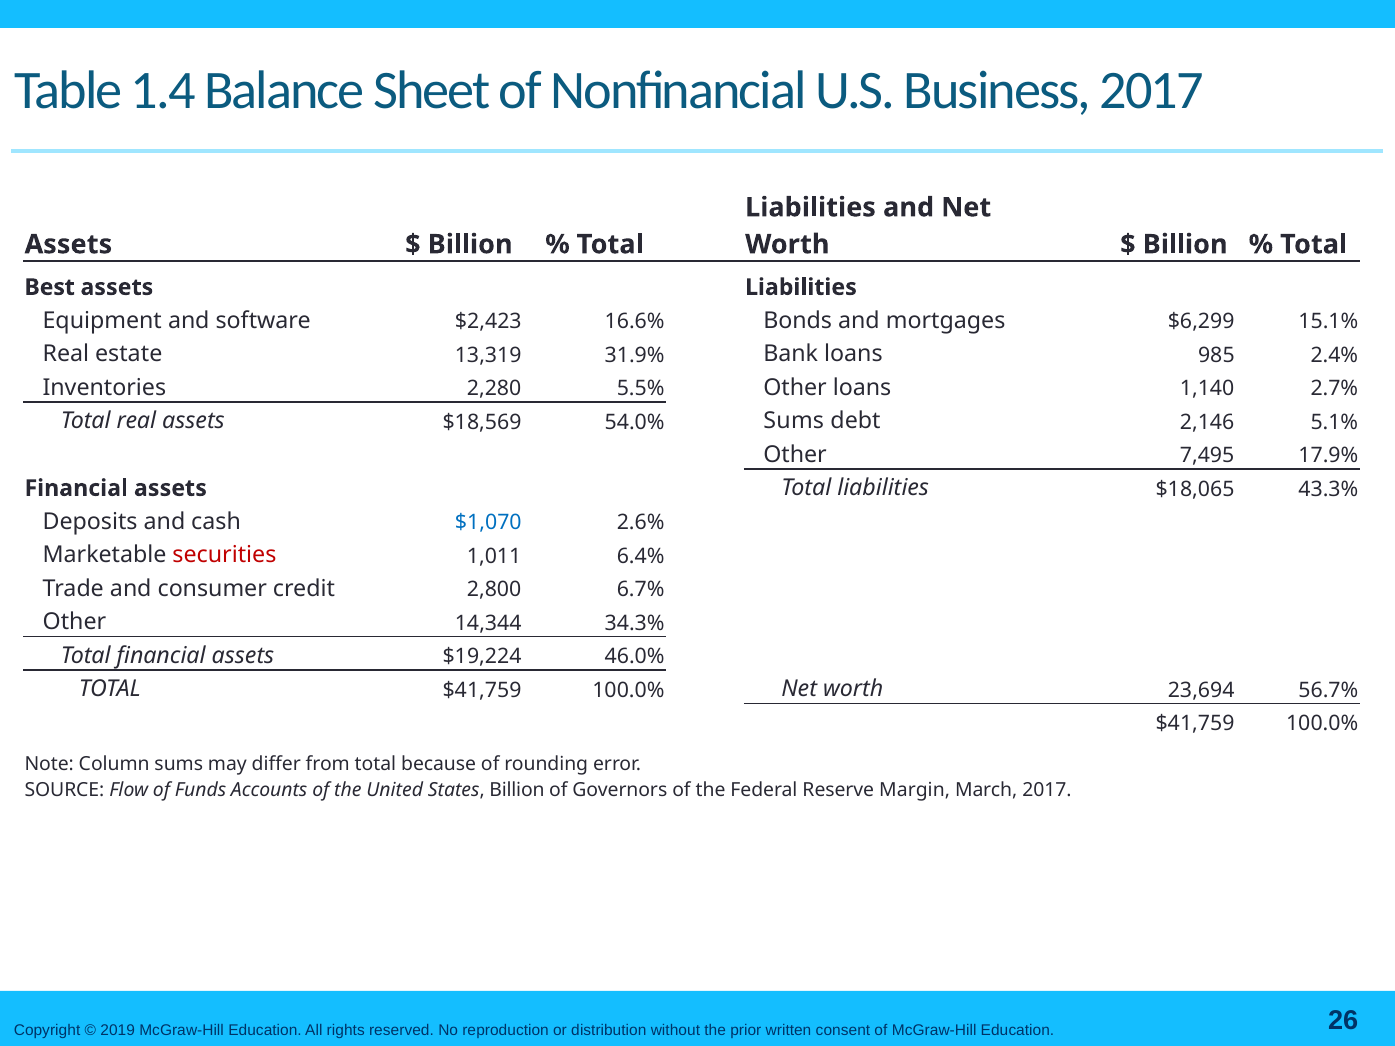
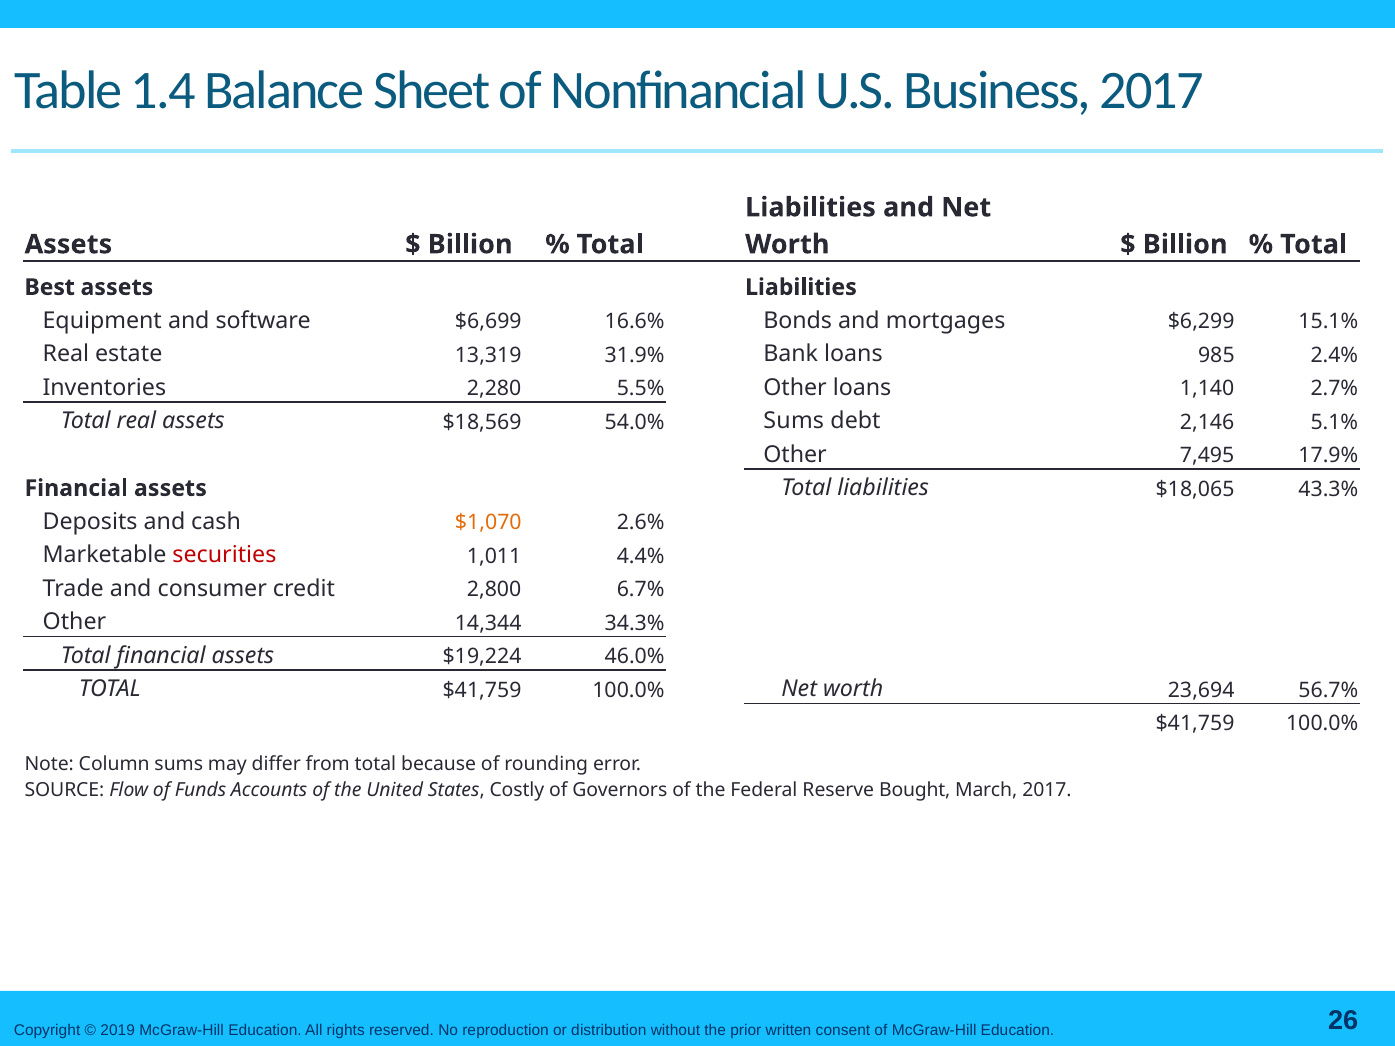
$2,423: $2,423 -> $6,699
$1,070 colour: blue -> orange
6.4%: 6.4% -> 4.4%
States Billion: Billion -> Costly
Margin: Margin -> Bought
